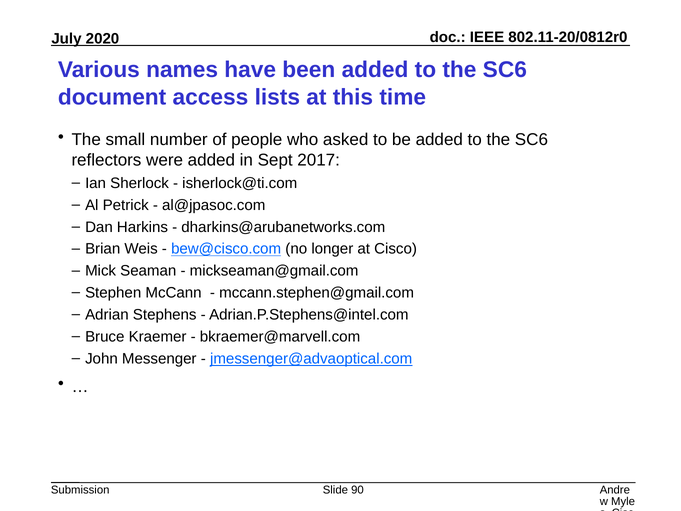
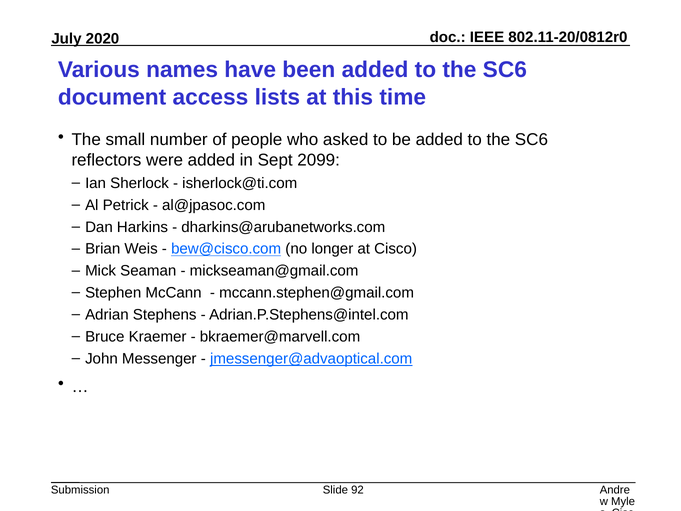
2017: 2017 -> 2099
90: 90 -> 92
